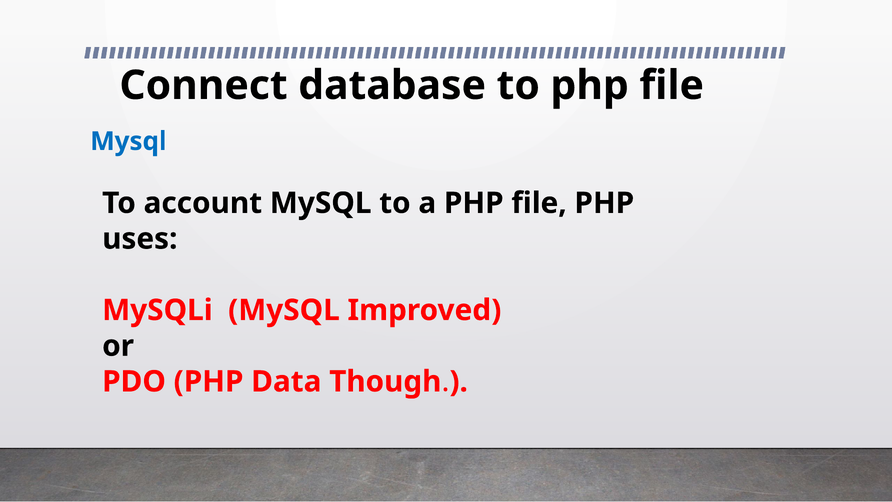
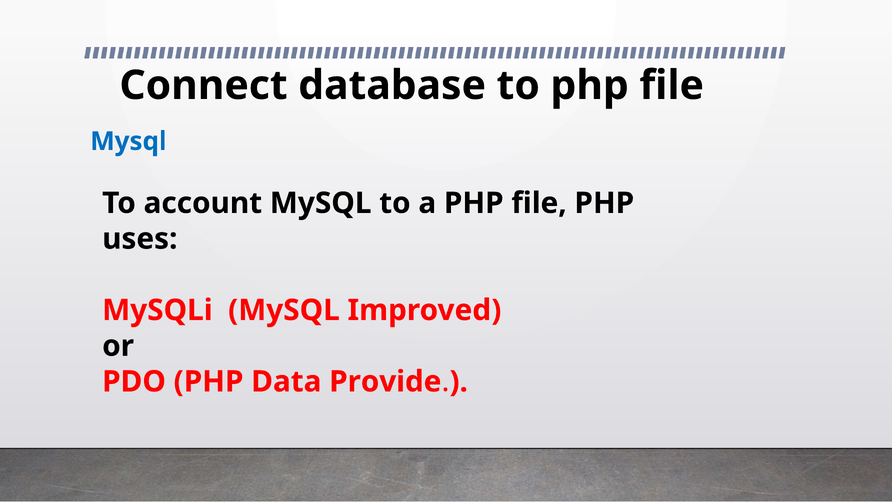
Though: Though -> Provide
